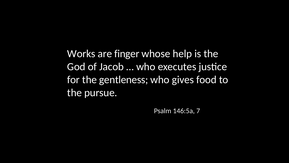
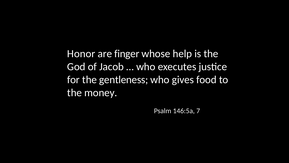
Works: Works -> Honor
pursue: pursue -> money
